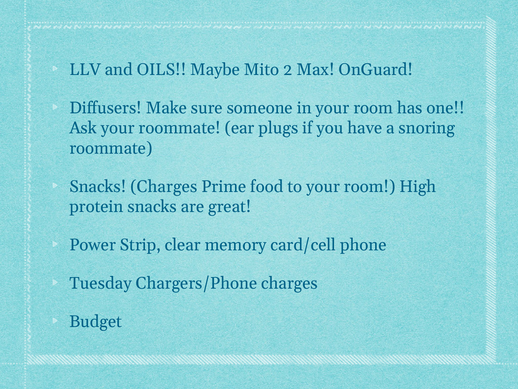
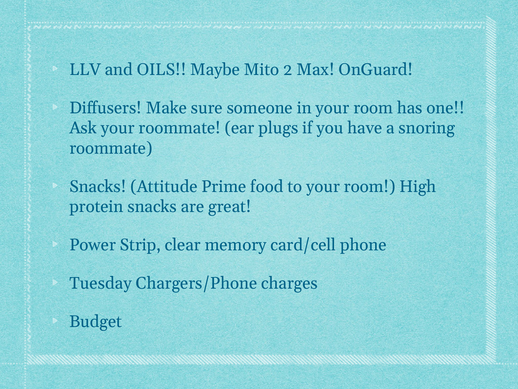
Snacks Charges: Charges -> Attitude
